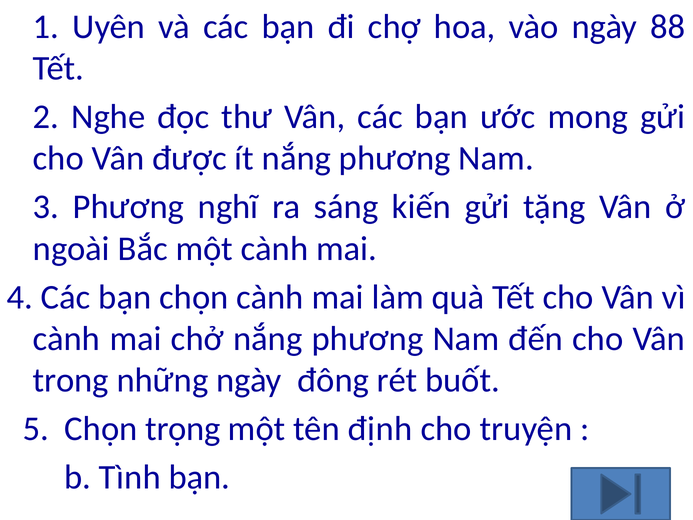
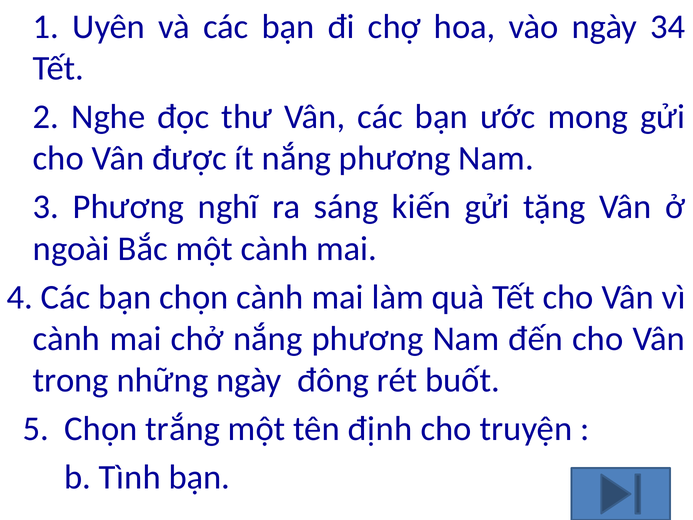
88: 88 -> 34
trọng: trọng -> trắng
